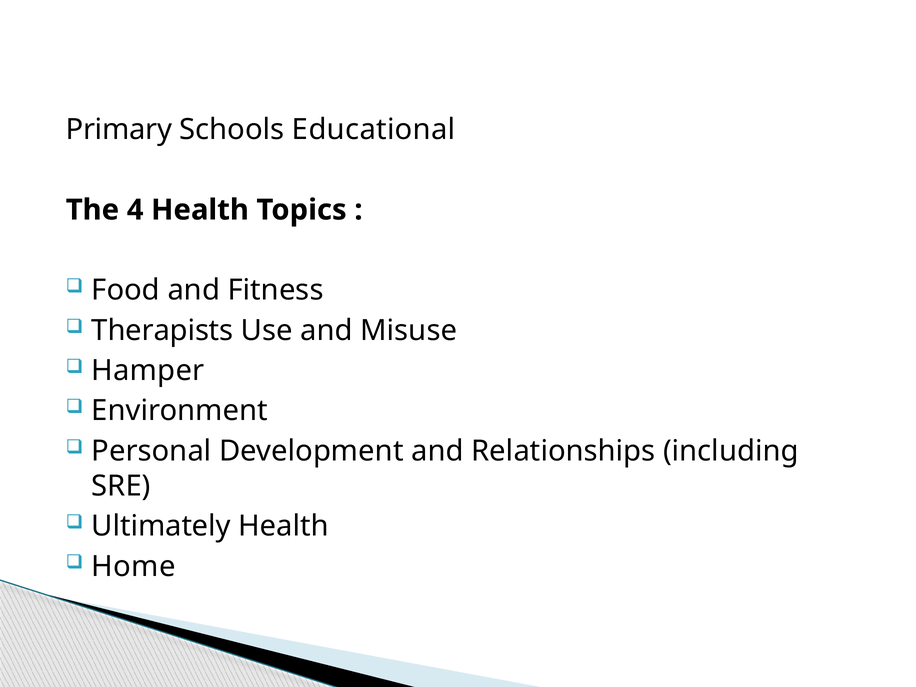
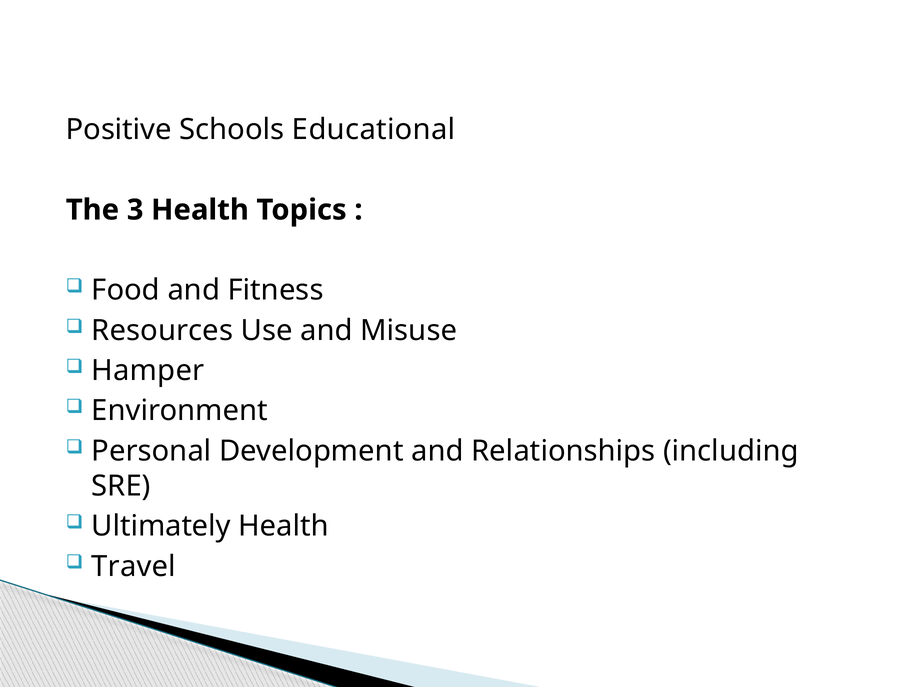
Primary: Primary -> Positive
4: 4 -> 3
Therapists: Therapists -> Resources
Home: Home -> Travel
